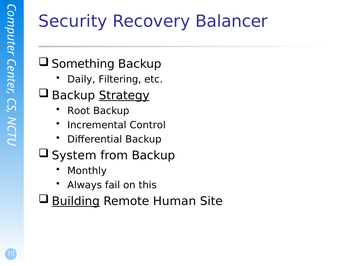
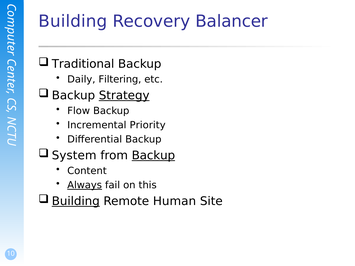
Security at (73, 21): Security -> Building
Something: Something -> Traditional
Root: Root -> Flow
Control: Control -> Priority
Backup at (153, 156) underline: none -> present
Monthly: Monthly -> Content
Always underline: none -> present
